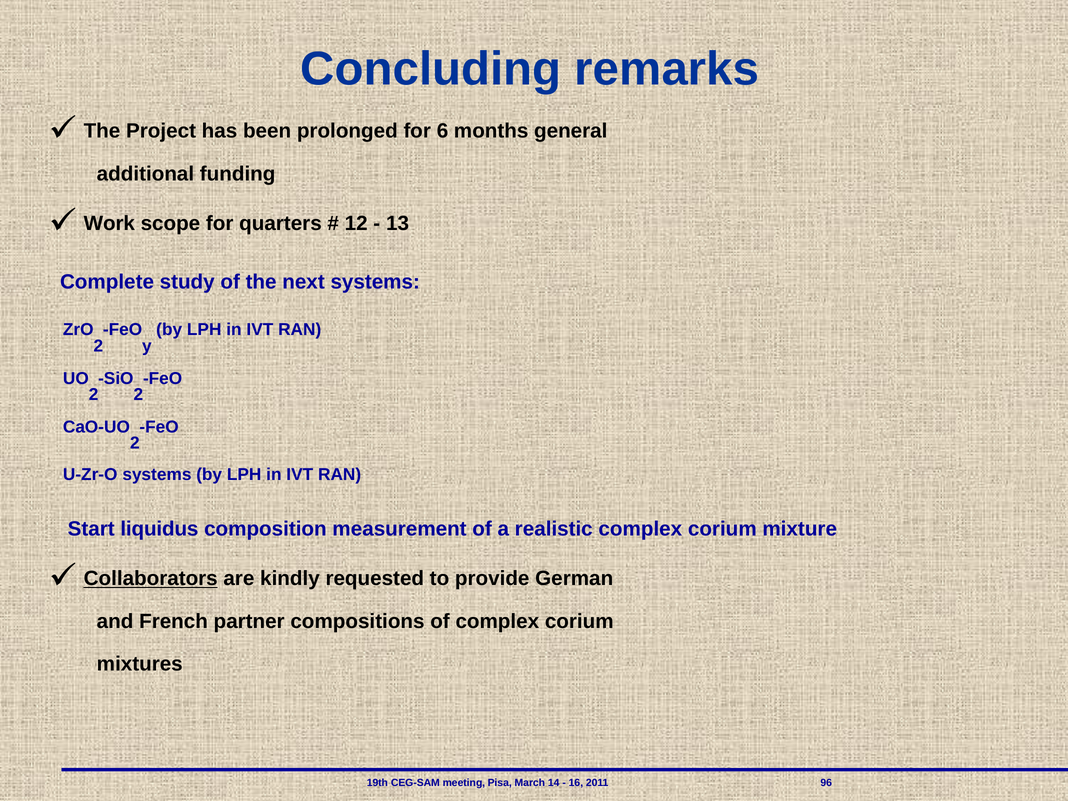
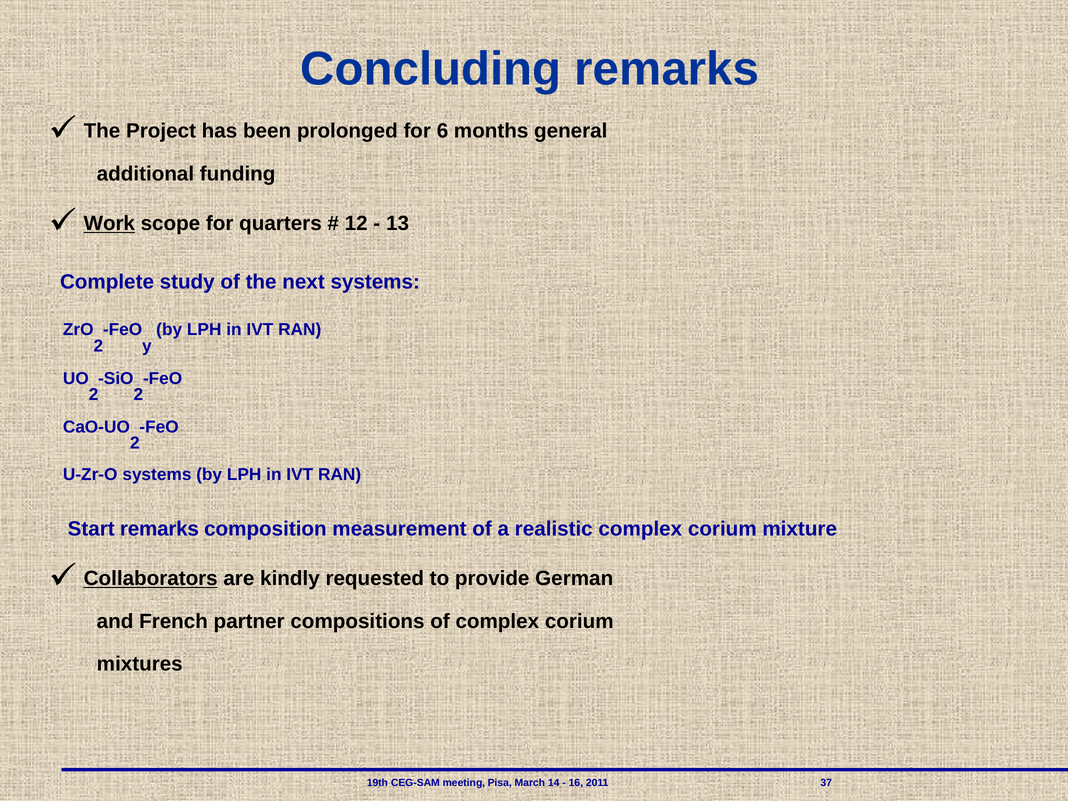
Work underline: none -> present
Start liquidus: liquidus -> remarks
96: 96 -> 37
